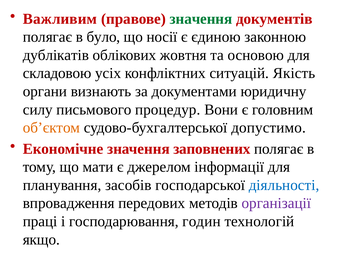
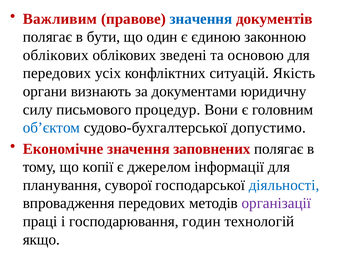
значення at (201, 19) colour: green -> blue
було: було -> бути
носії: носії -> один
дублікатів at (56, 55): дублікатів -> облікових
жовтня: жовтня -> зведені
складовою at (57, 73): складовою -> передових
об’єктом colour: orange -> blue
мати: мати -> копії
засобів: засобів -> суворої
